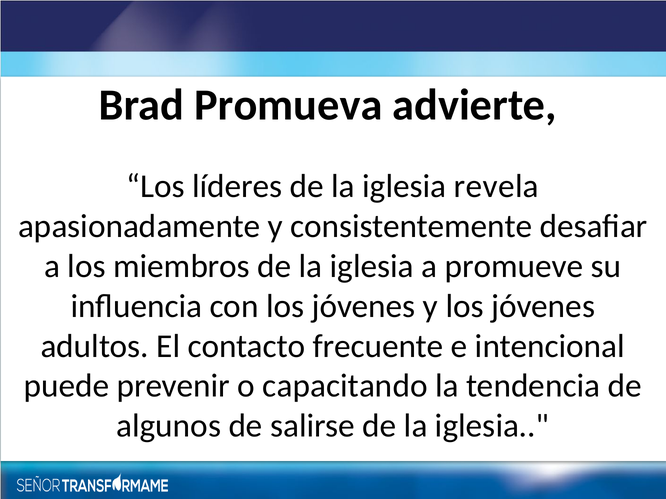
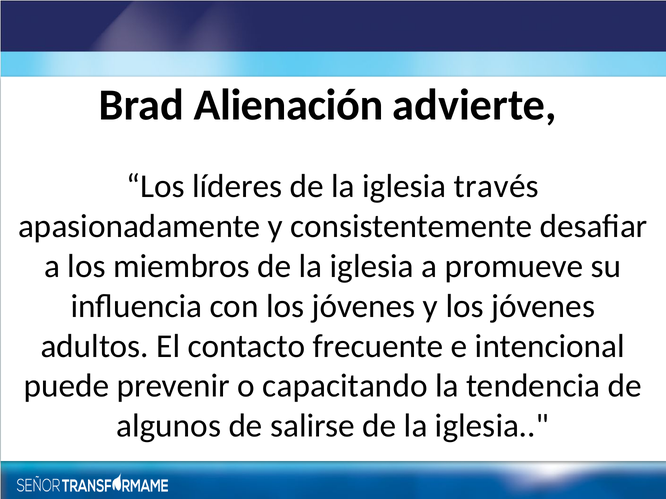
Promueva: Promueva -> Alienación
revela: revela -> través
